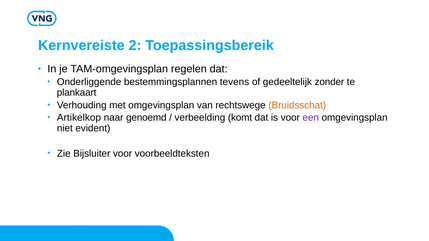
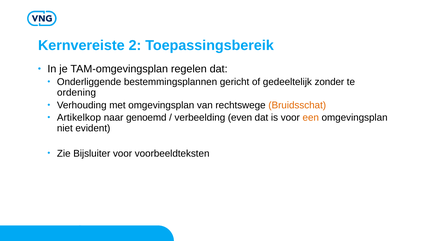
tevens: tevens -> gericht
plankaart: plankaart -> ordening
komt: komt -> even
een colour: purple -> orange
